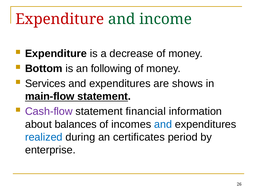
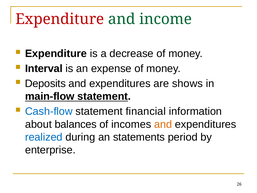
Bottom: Bottom -> Interval
following: following -> expense
Services: Services -> Deposits
Cash-flow colour: purple -> blue
and at (163, 124) colour: blue -> orange
certificates: certificates -> statements
